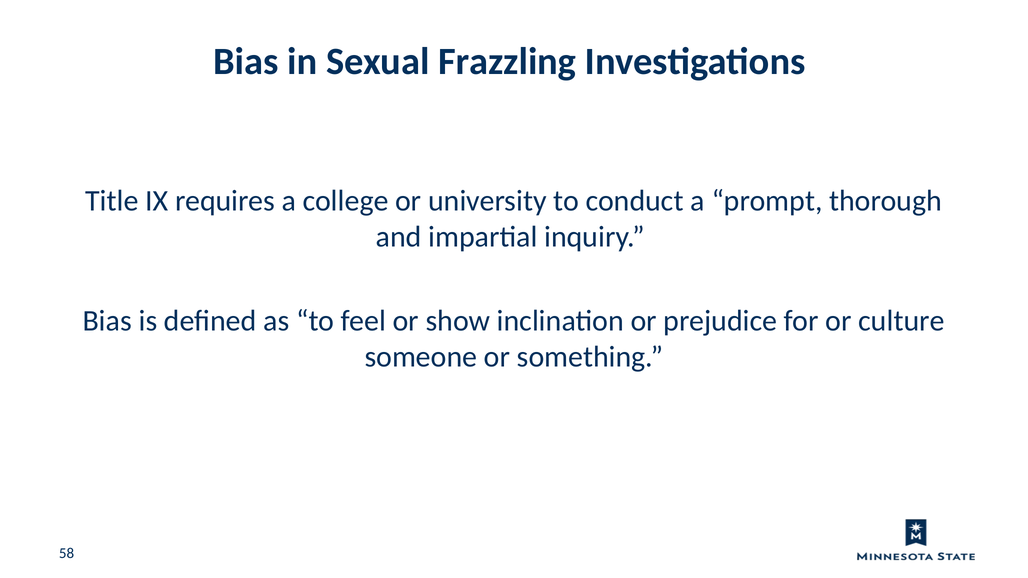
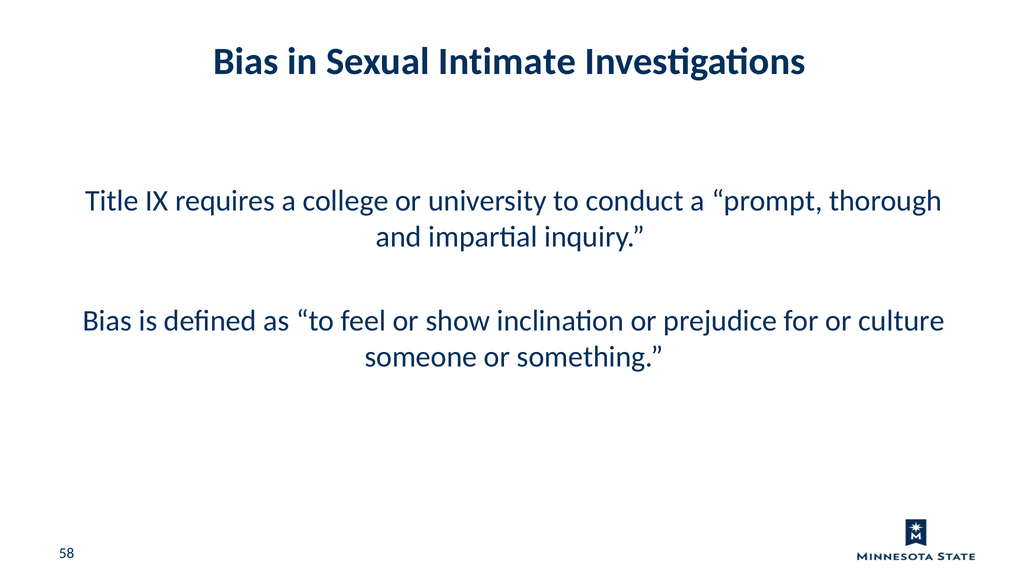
Frazzling: Frazzling -> Intimate
